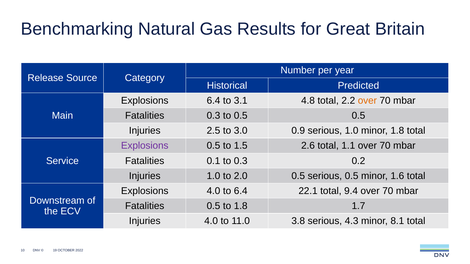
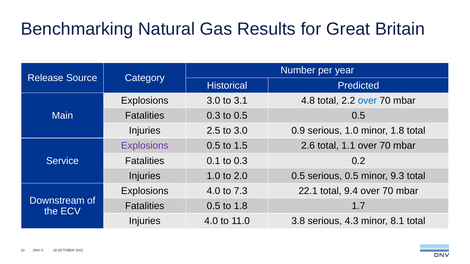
Explosions 6.4: 6.4 -> 3.0
over at (367, 101) colour: orange -> blue
1.6: 1.6 -> 9.3
to 6.4: 6.4 -> 7.3
